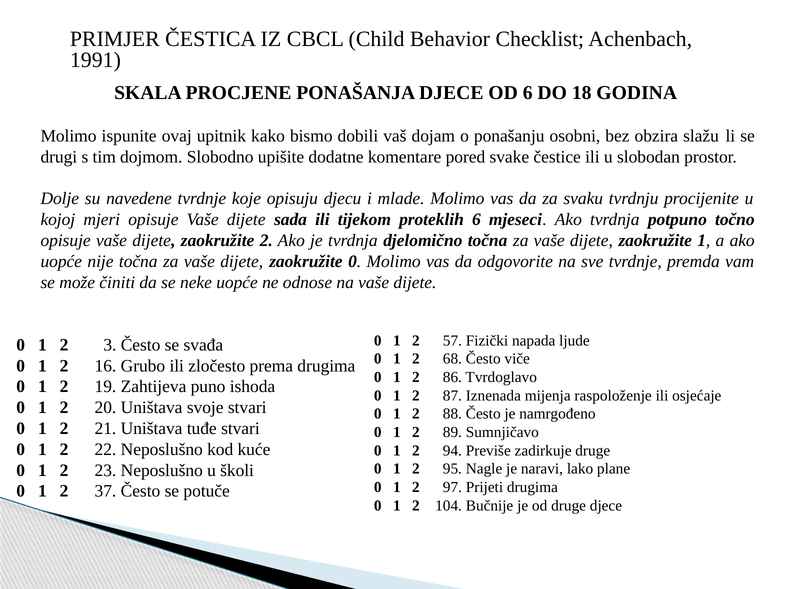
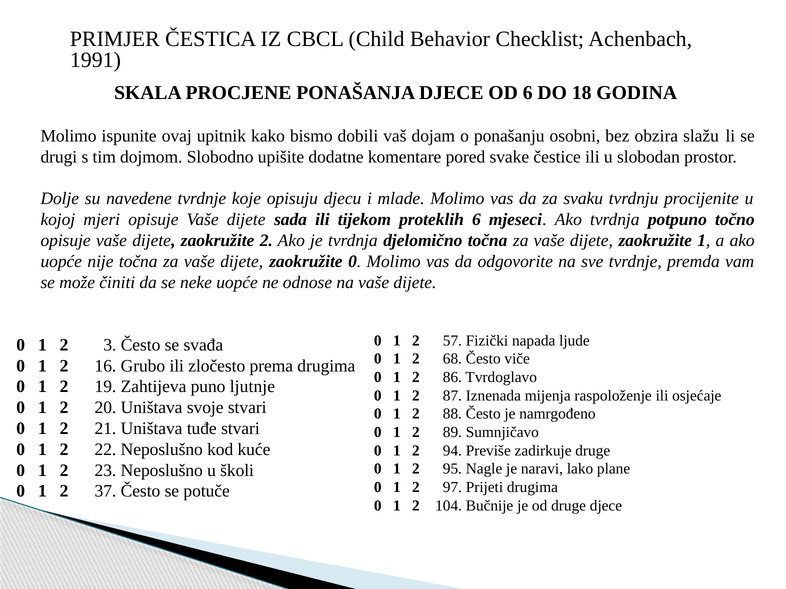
ishoda: ishoda -> ljutnje
